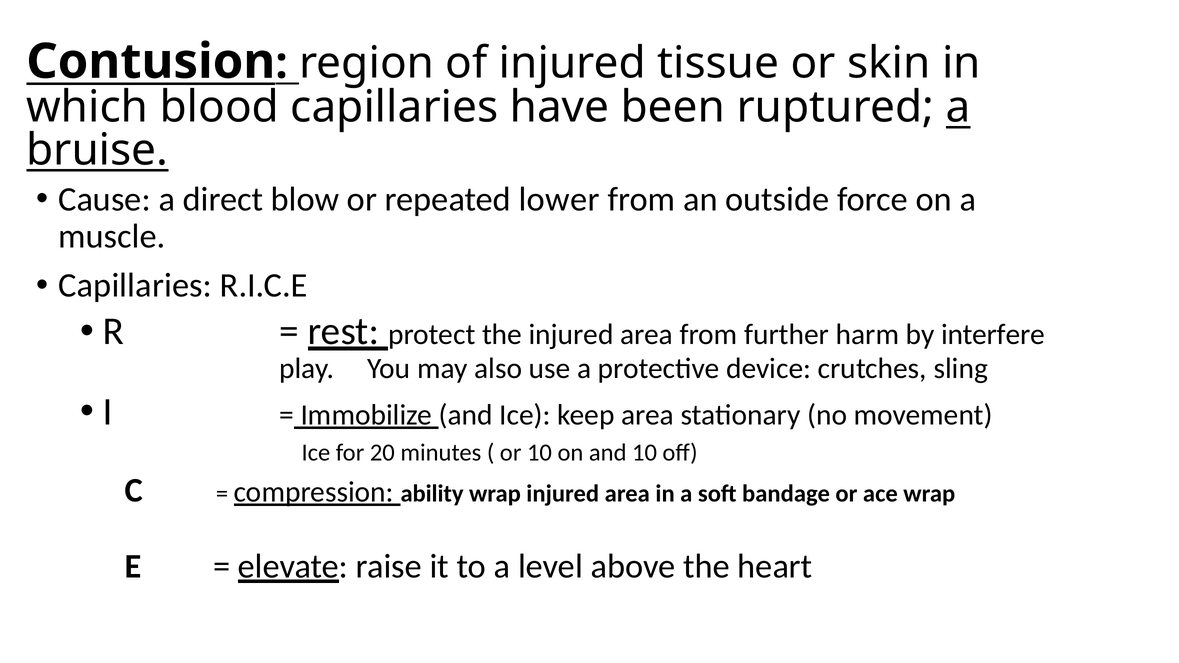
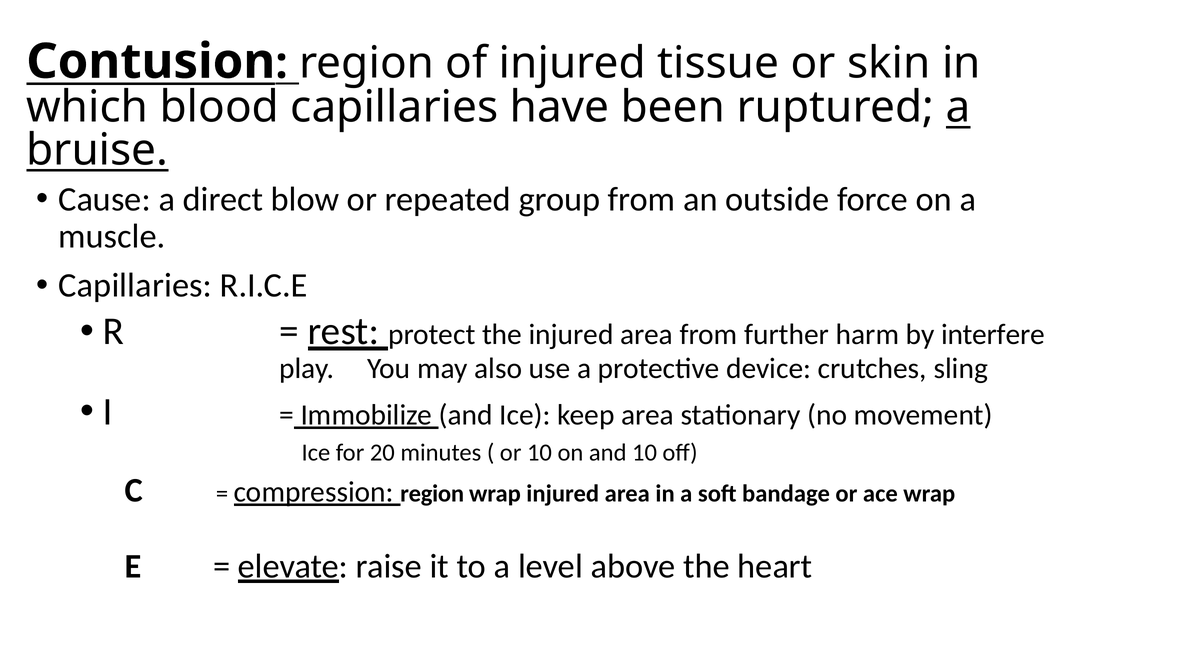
lower: lower -> group
compression ability: ability -> region
